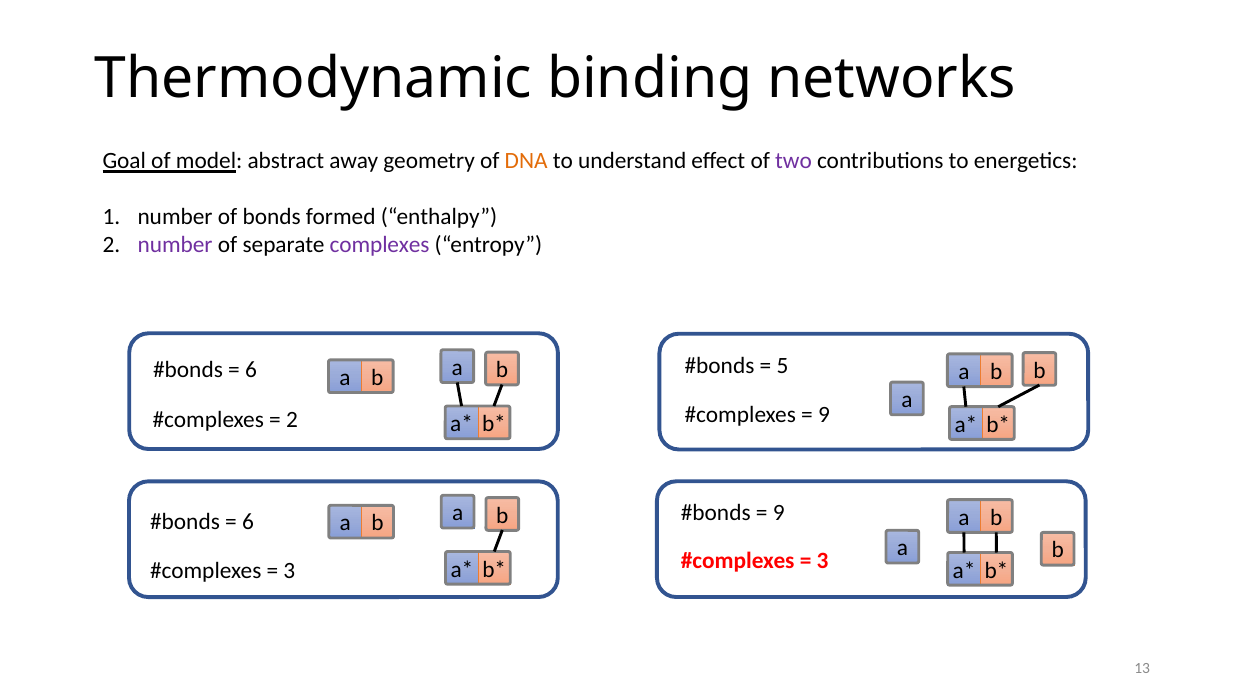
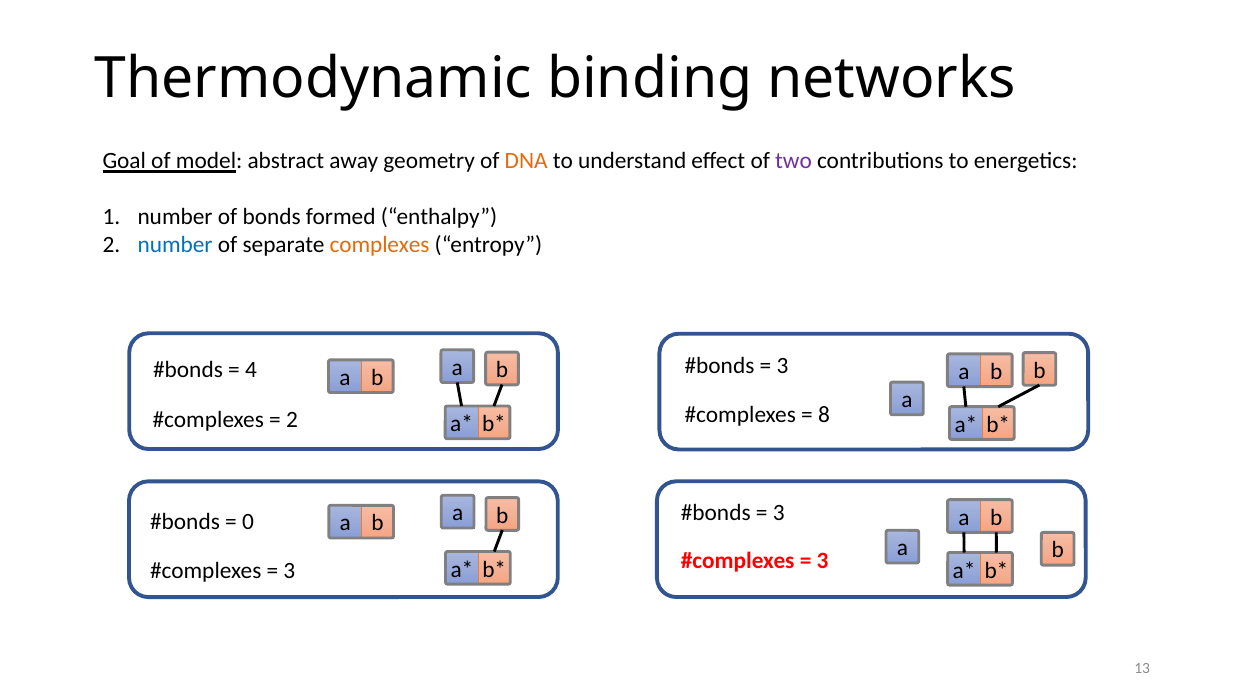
number at (175, 245) colour: purple -> blue
complexes colour: purple -> orange
5 at (782, 366): 5 -> 3
6 at (251, 370): 6 -> 4
9 at (824, 415): 9 -> 8
9 at (779, 513): 9 -> 3
6 at (248, 522): 6 -> 0
